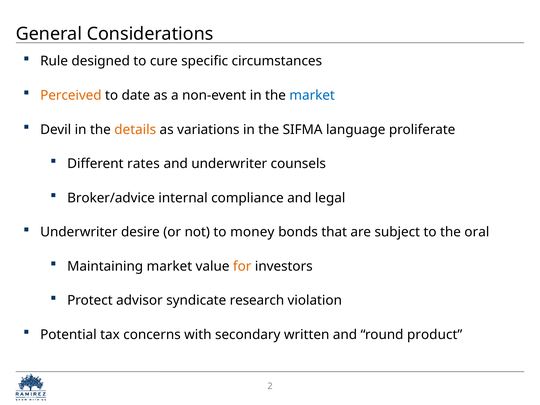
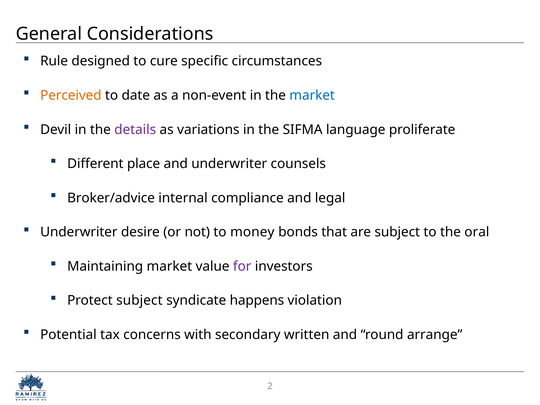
details colour: orange -> purple
rates: rates -> place
for colour: orange -> purple
Protect advisor: advisor -> subject
research: research -> happens
product: product -> arrange
